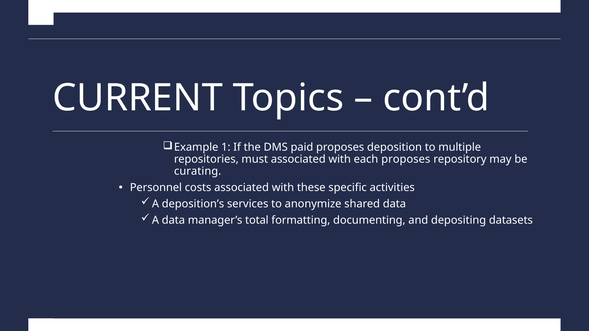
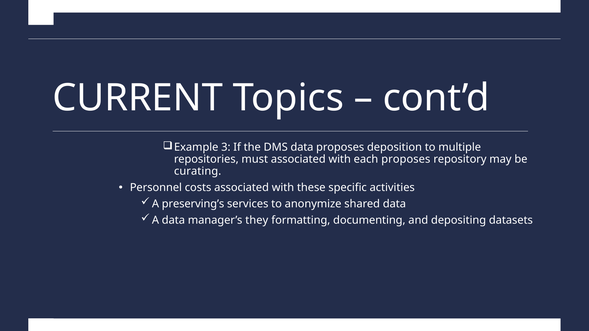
1: 1 -> 3
DMS paid: paid -> data
deposition’s: deposition’s -> preserving’s
total: total -> they
